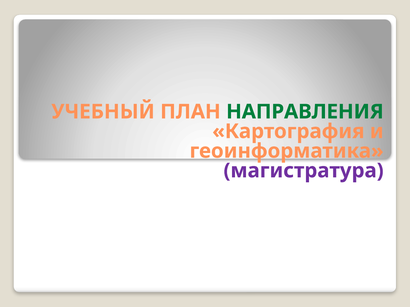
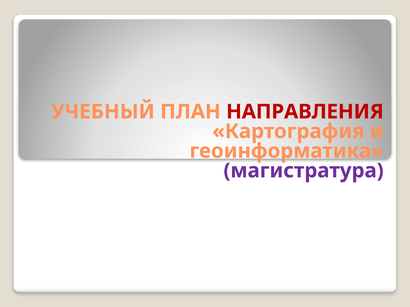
НАПРАВЛЕНИЯ colour: green -> red
